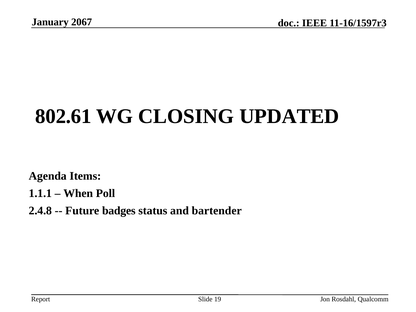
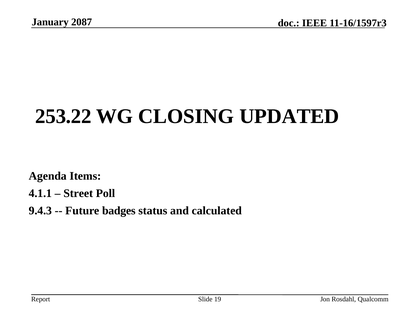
2067: 2067 -> 2087
802.61: 802.61 -> 253.22
1.1.1: 1.1.1 -> 4.1.1
When: When -> Street
2.4.8: 2.4.8 -> 9.4.3
bartender: bartender -> calculated
